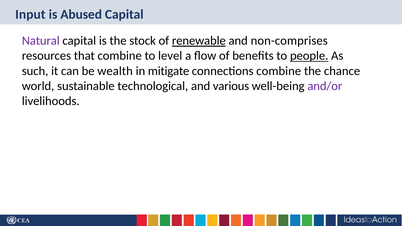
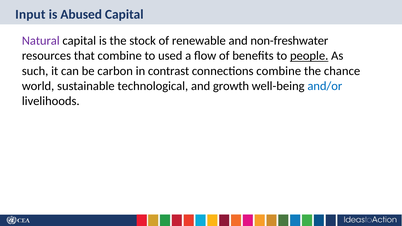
renewable underline: present -> none
non-comprises: non-comprises -> non-freshwater
level: level -> used
wealth: wealth -> carbon
mitigate: mitigate -> contrast
various: various -> growth
and/or colour: purple -> blue
